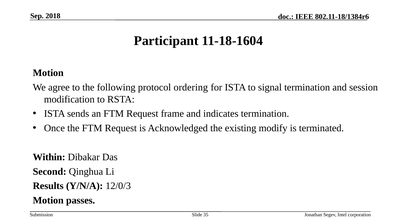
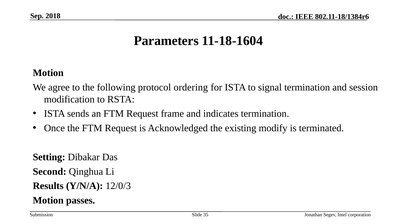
Participant: Participant -> Parameters
Within: Within -> Setting
